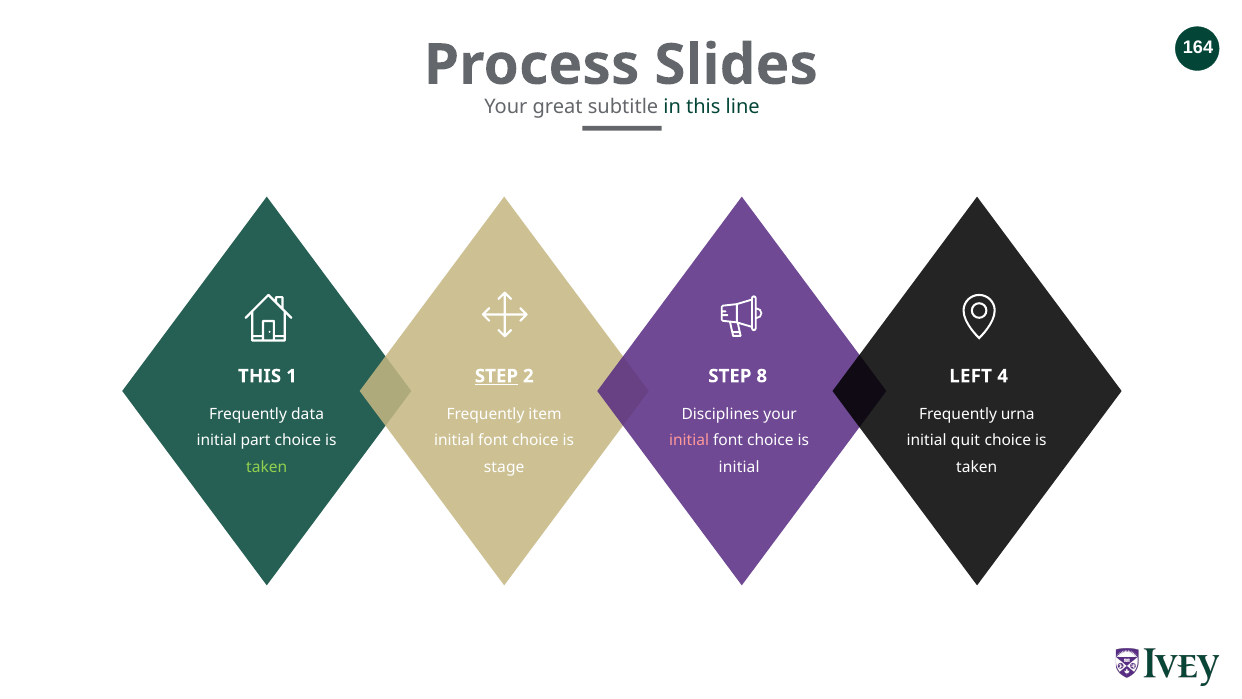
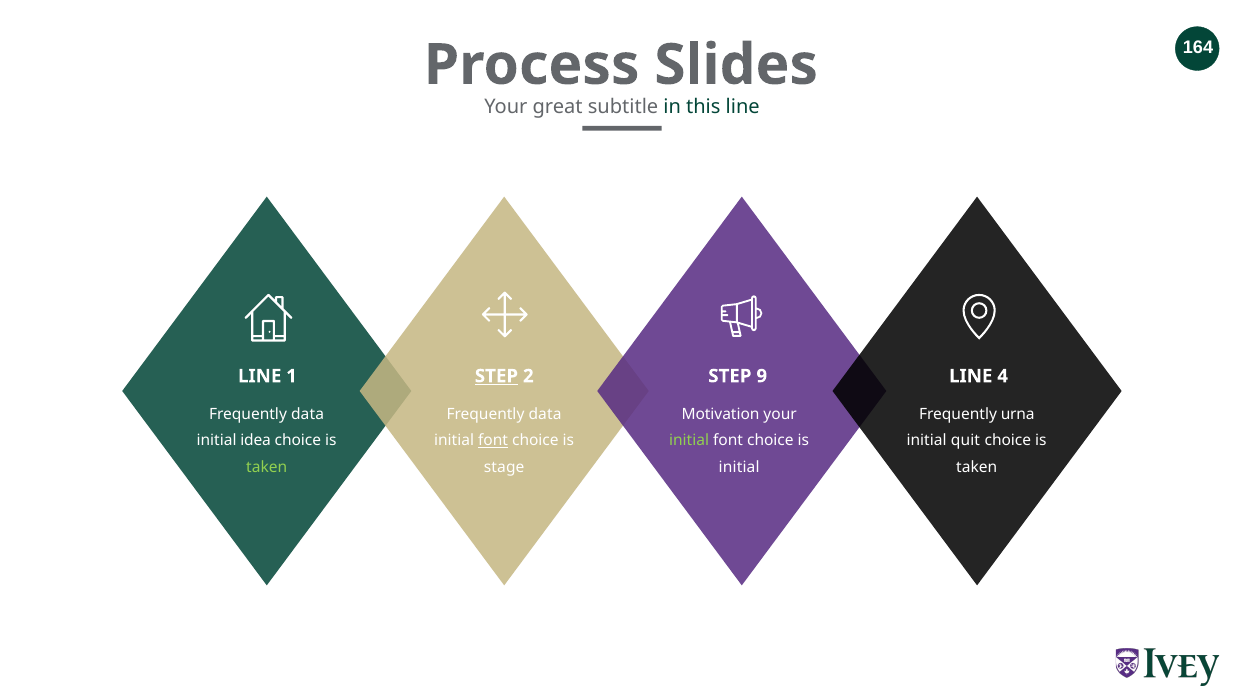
THIS at (260, 376): THIS -> LINE
8: 8 -> 9
2 LEFT: LEFT -> LINE
item at (545, 415): item -> data
Disciplines: Disciplines -> Motivation
part: part -> idea
font at (493, 441) underline: none -> present
initial at (689, 441) colour: pink -> light green
